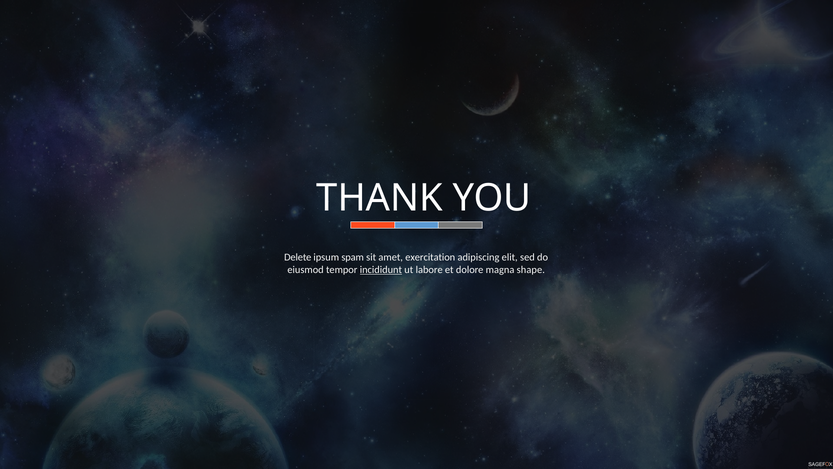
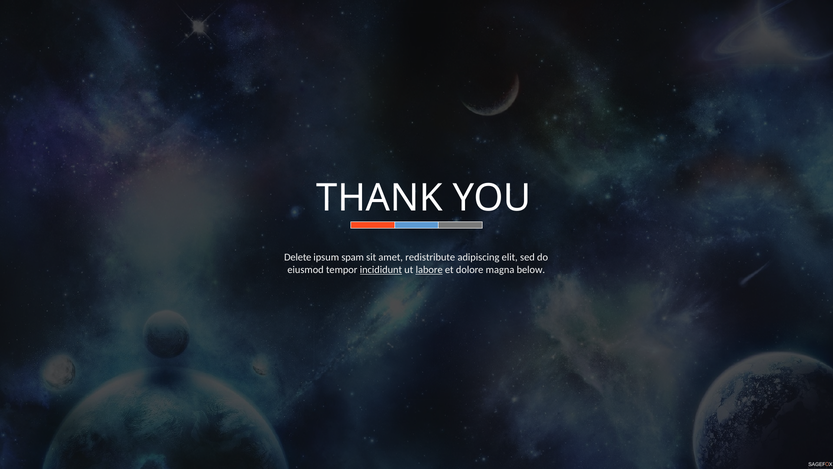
exercitation: exercitation -> redistribute
labore underline: none -> present
shape: shape -> below
